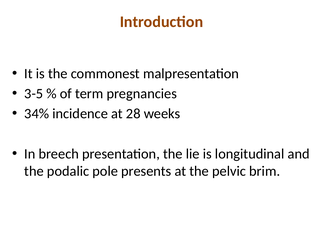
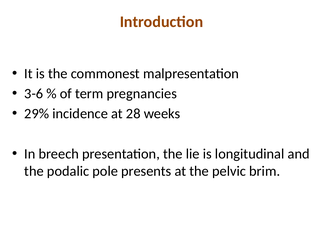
3-5: 3-5 -> 3-6
34%: 34% -> 29%
